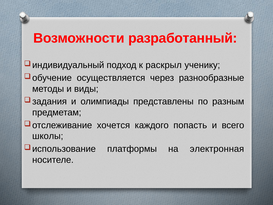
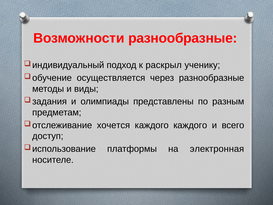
Возможности разработанный: разработанный -> разнообразные
каждого попасть: попасть -> каждого
школы: школы -> доступ
